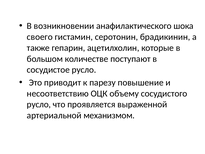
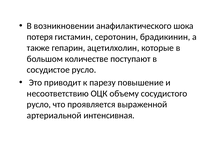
своего: своего -> потеря
механизмом: механизмом -> интенсивная
